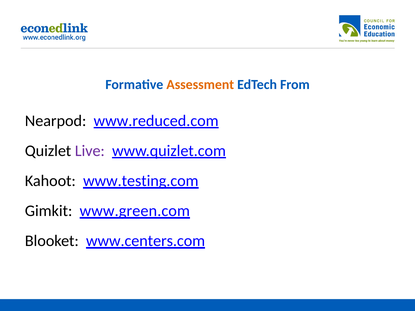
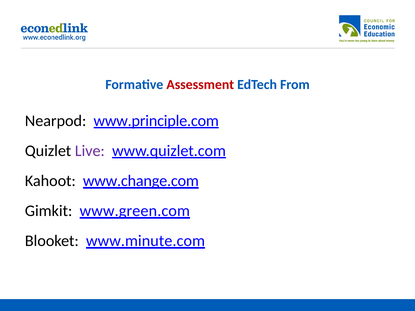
Assessment colour: orange -> red
www.reduced.com: www.reduced.com -> www.principle.com
www.testing.com: www.testing.com -> www.change.com
www.centers.com: www.centers.com -> www.minute.com
